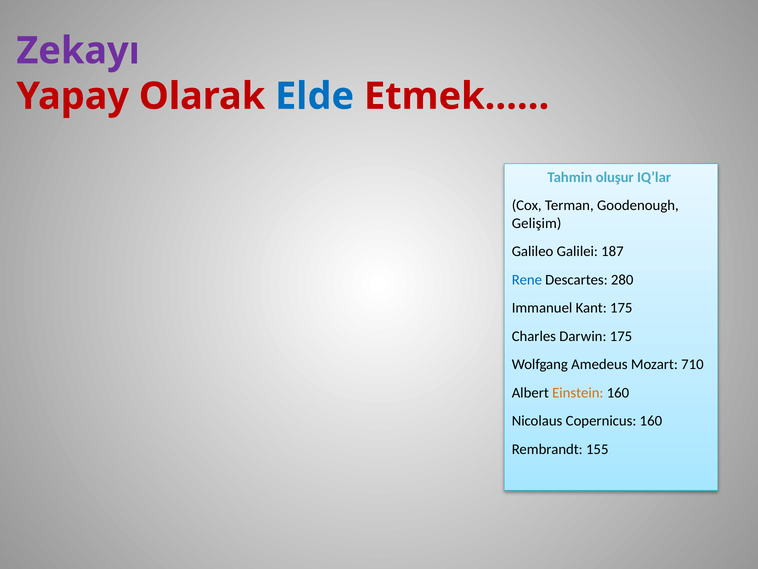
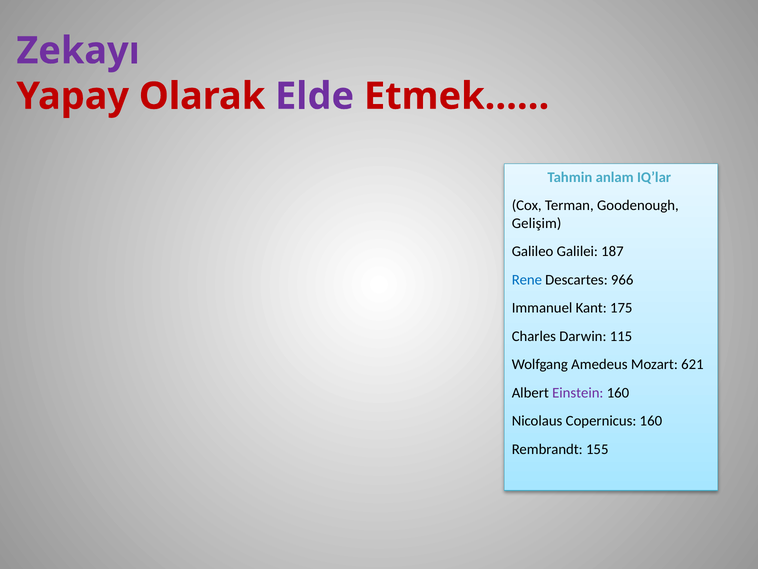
Elde colour: blue -> purple
oluşur: oluşur -> anlam
280: 280 -> 966
Darwin 175: 175 -> 115
710: 710 -> 621
Einstein colour: orange -> purple
